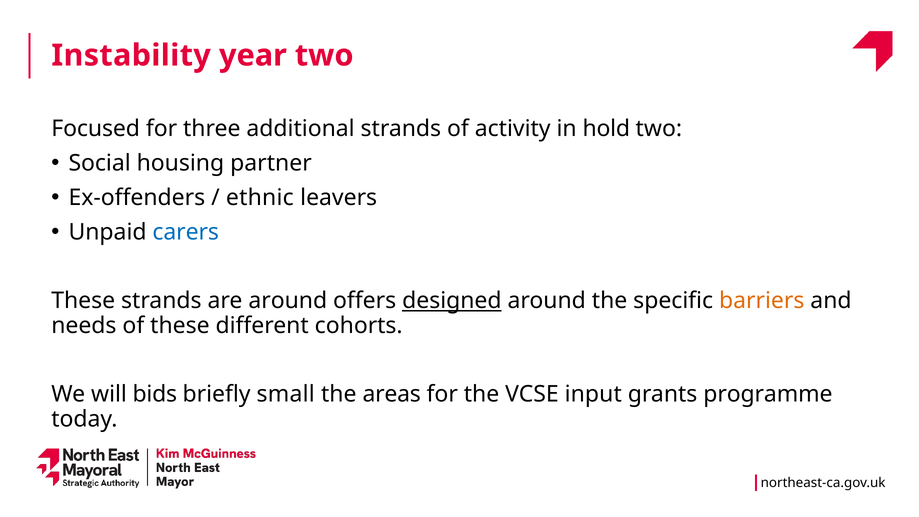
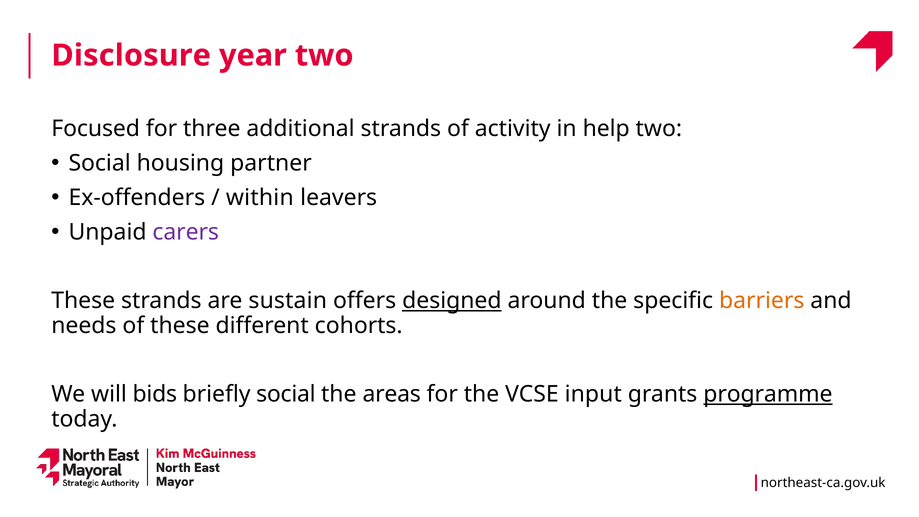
Instability: Instability -> Disclosure
hold: hold -> help
ethnic: ethnic -> within
carers colour: blue -> purple
are around: around -> sustain
briefly small: small -> social
programme underline: none -> present
